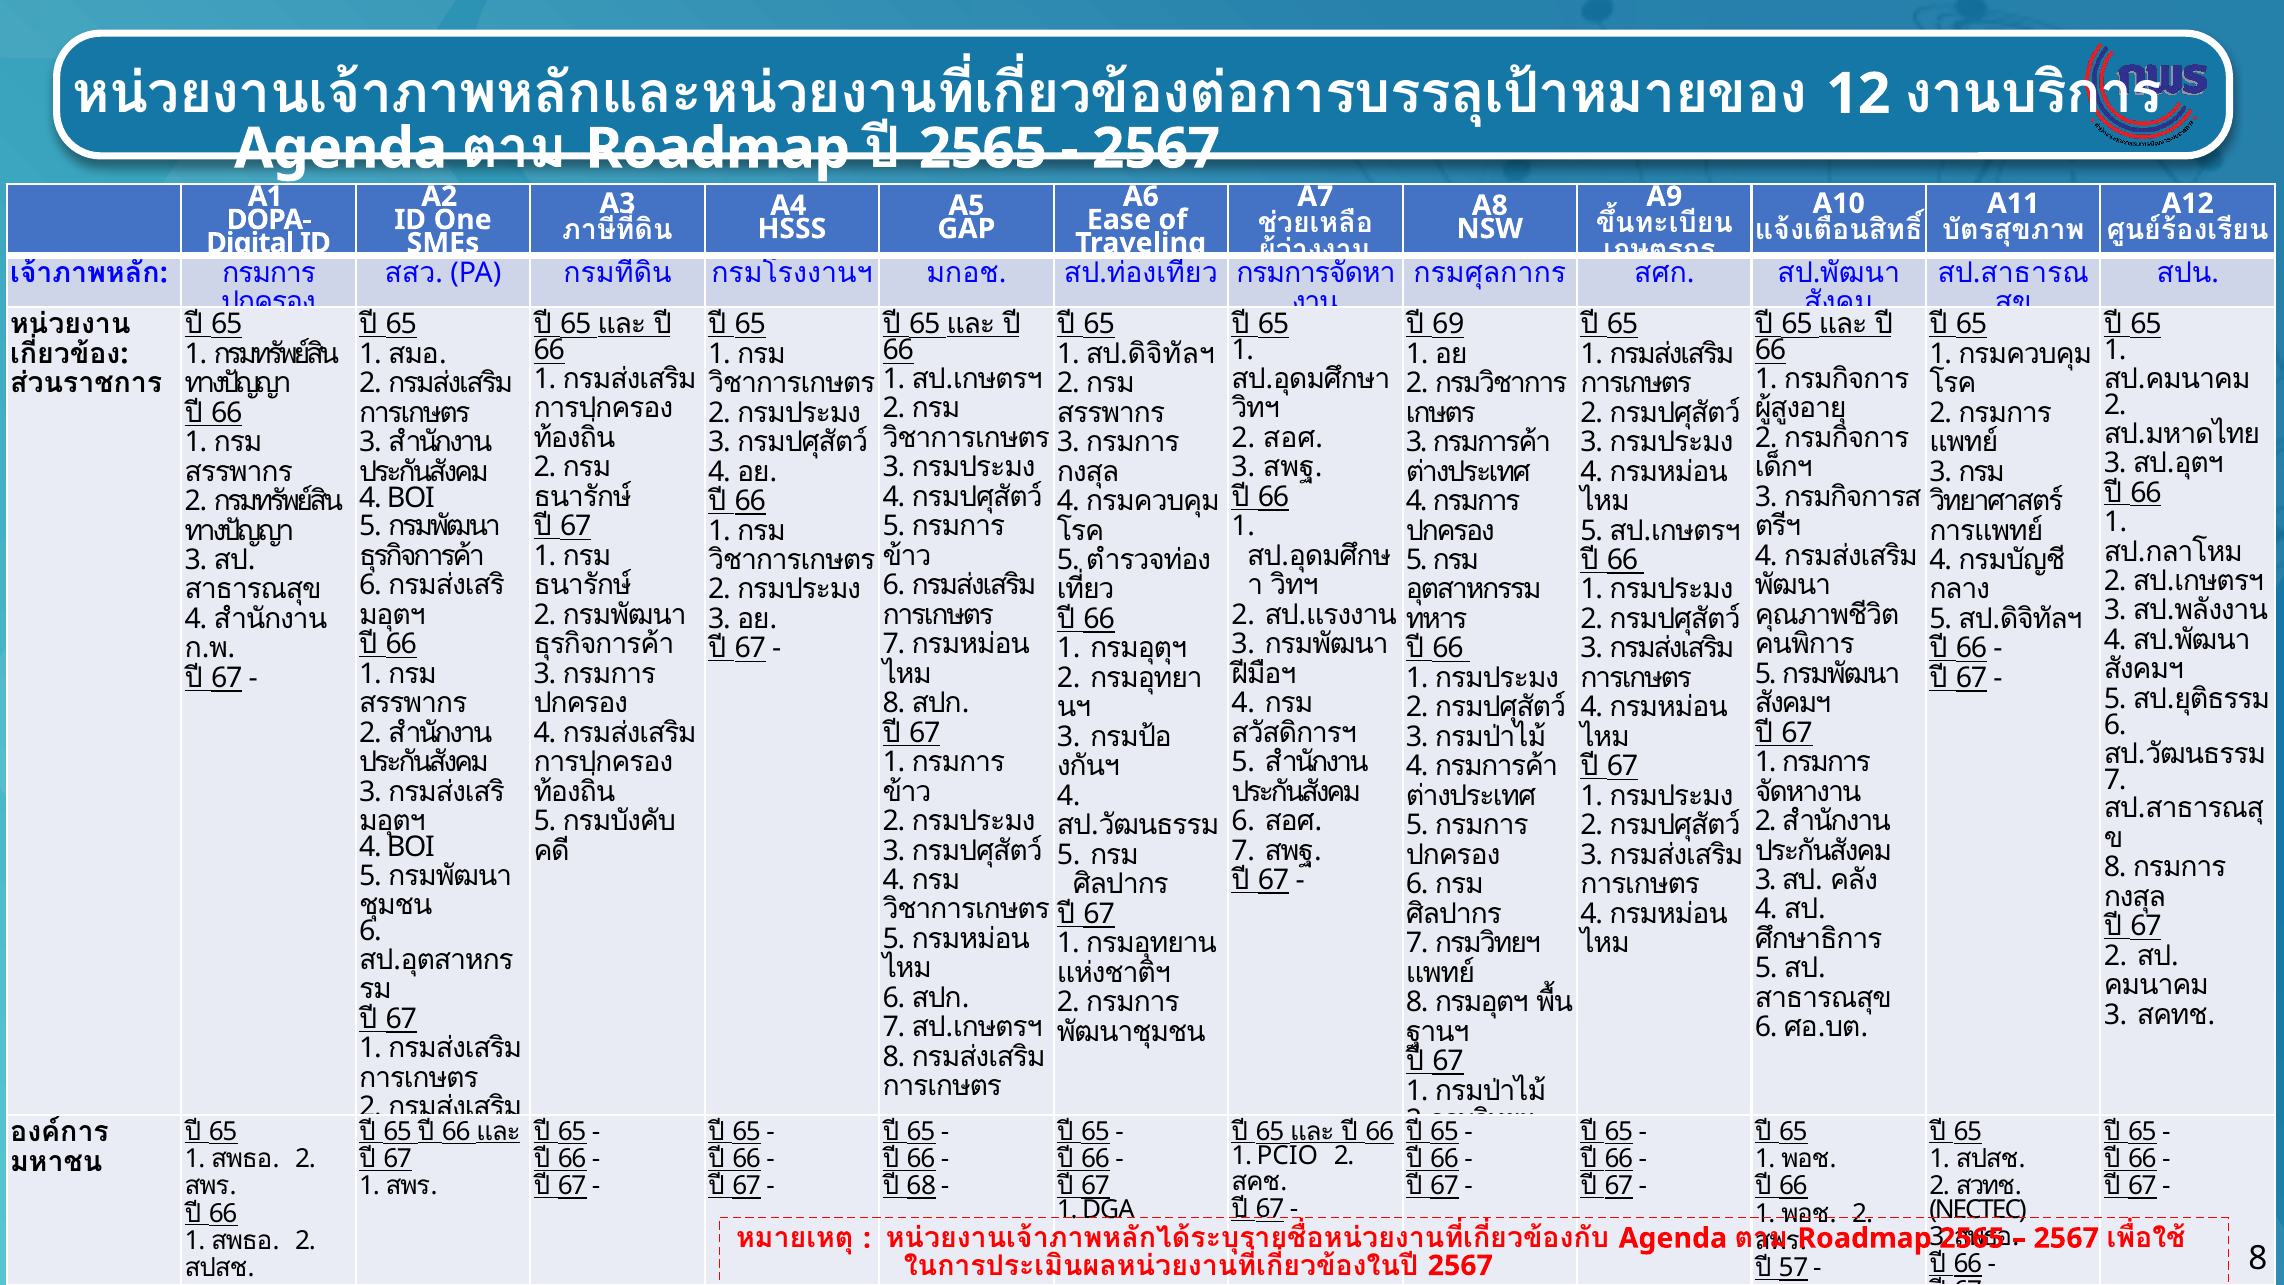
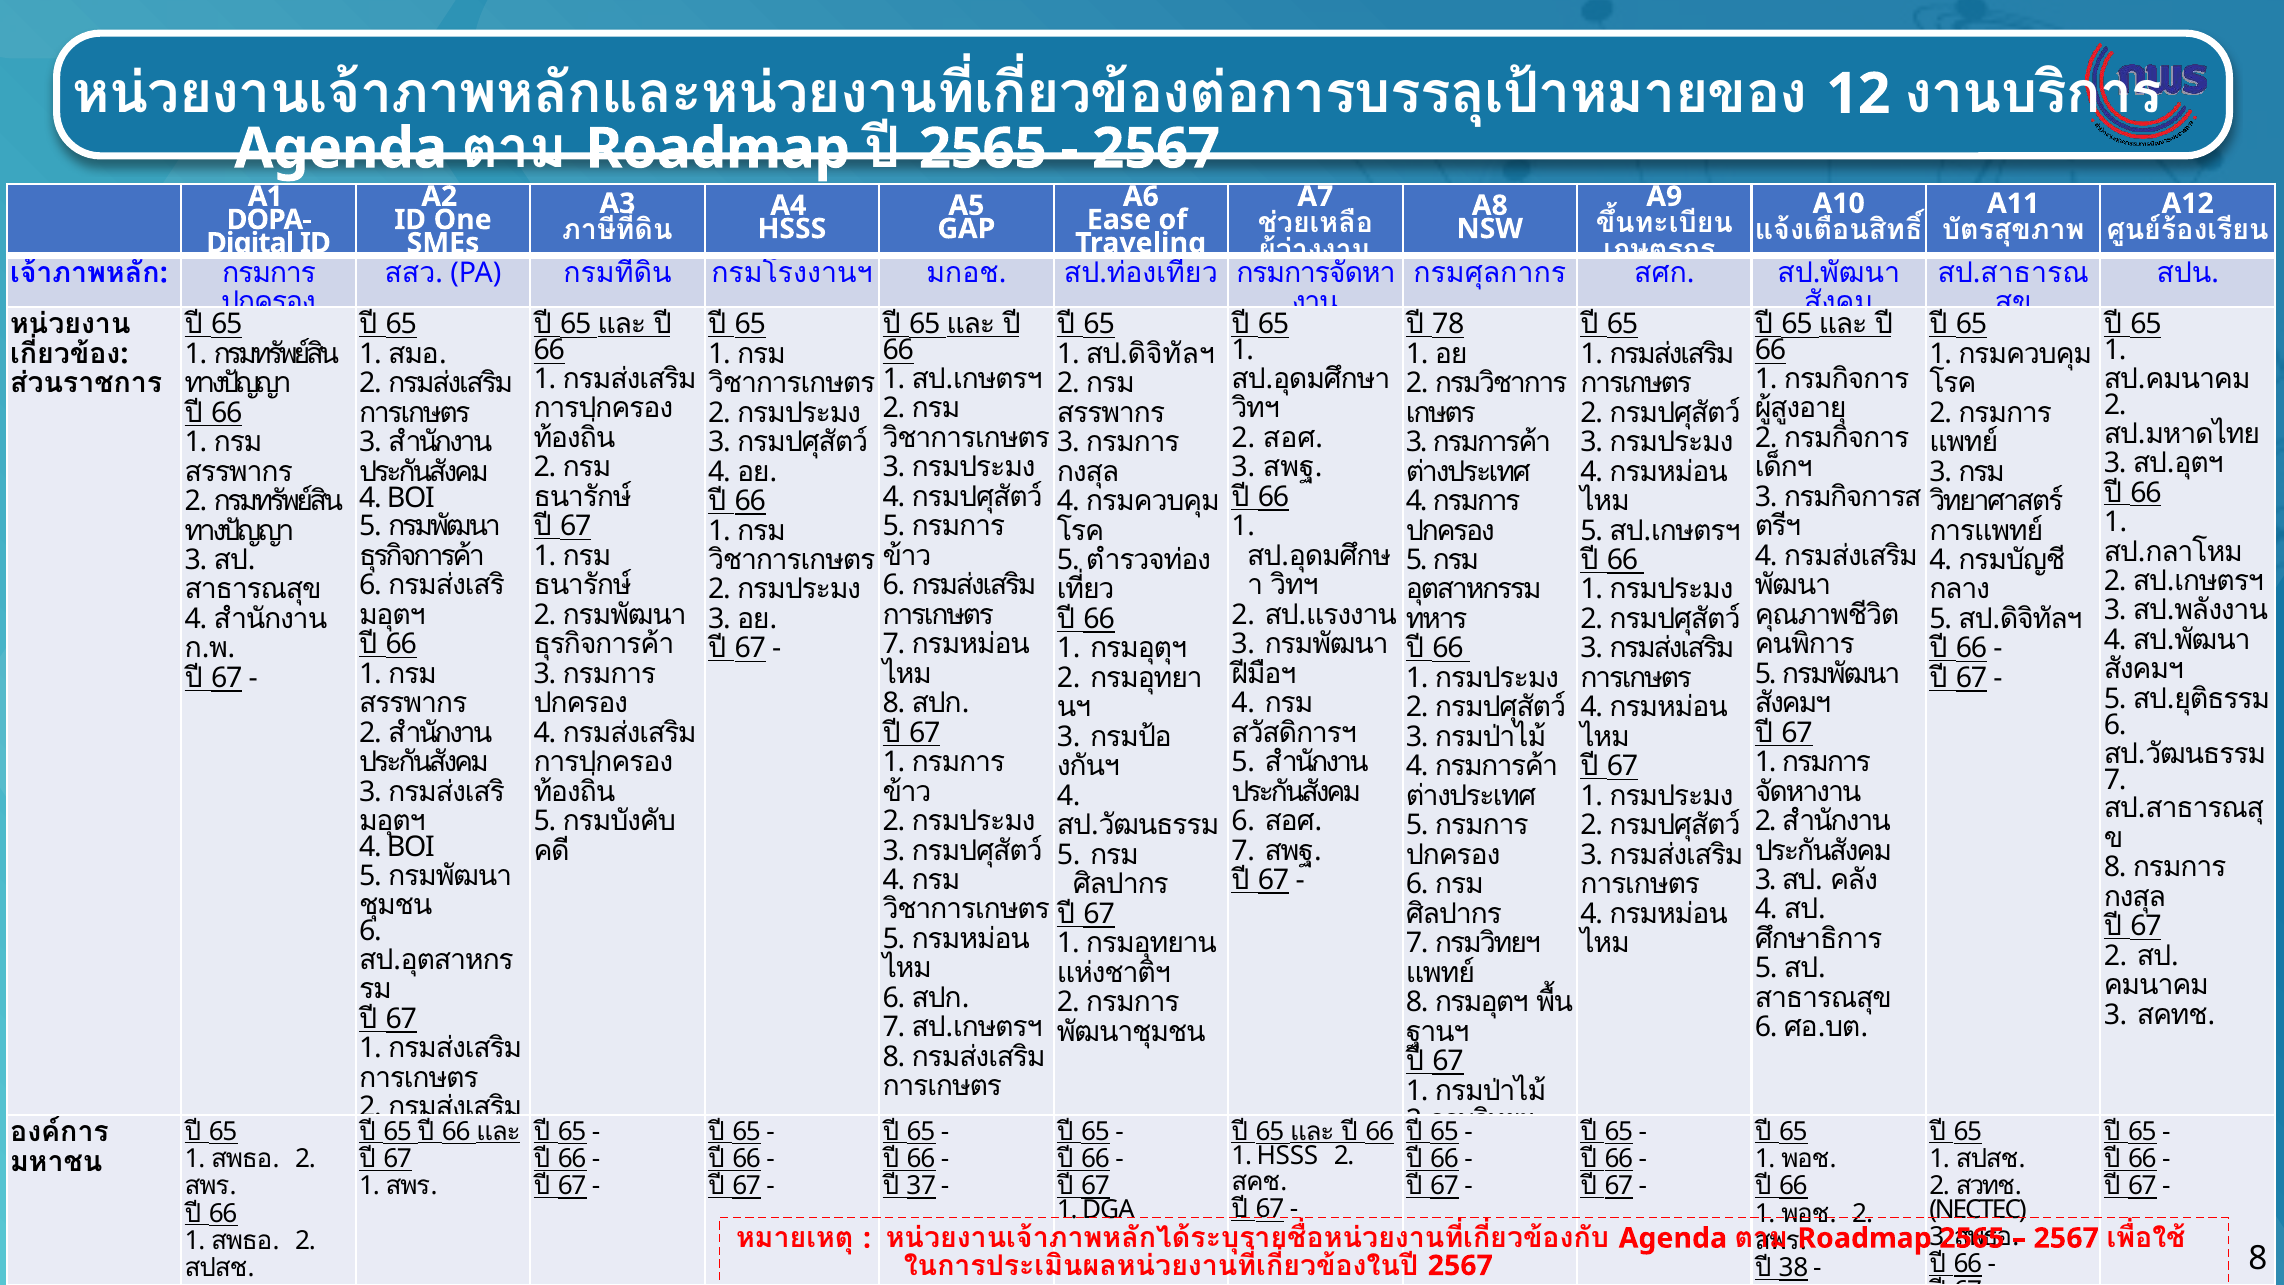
69: 69 -> 78
1 PCIO: PCIO -> HSSS
68: 68 -> 37
57: 57 -> 38
